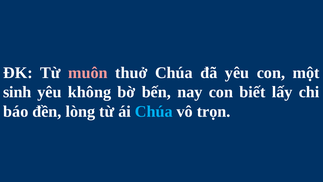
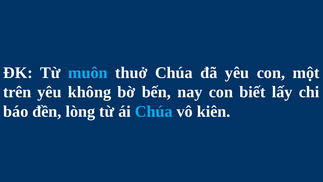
muôn colour: pink -> light blue
sinh: sinh -> trên
trọn: trọn -> kiên
